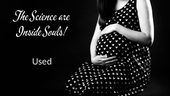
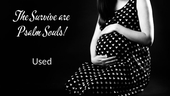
Science: Science -> Survive
Inside: Inside -> Psalm
